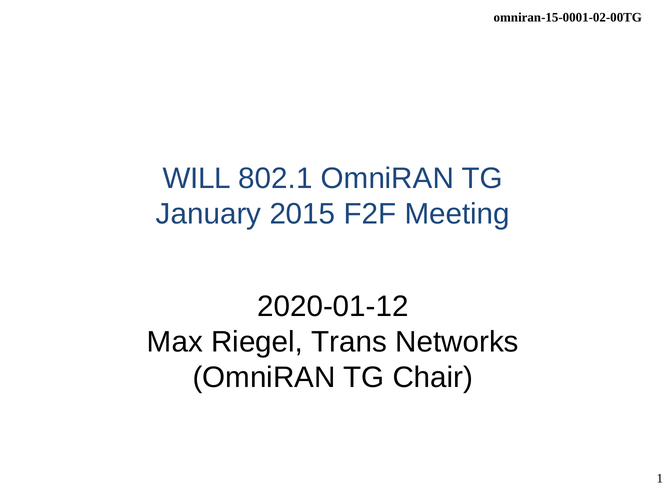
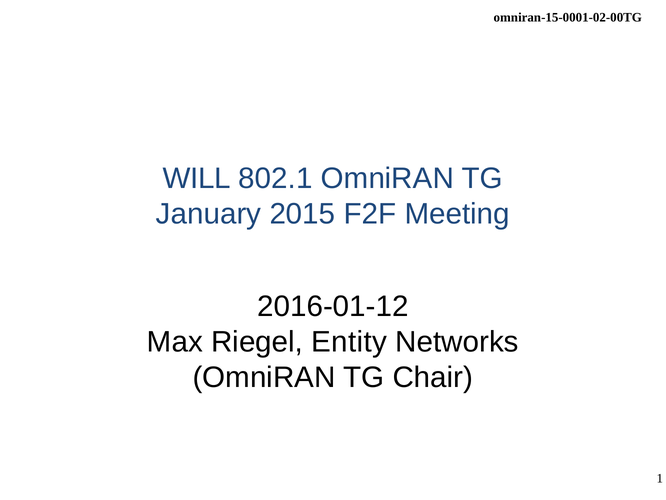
2020-01-12: 2020-01-12 -> 2016-01-12
Trans: Trans -> Entity
